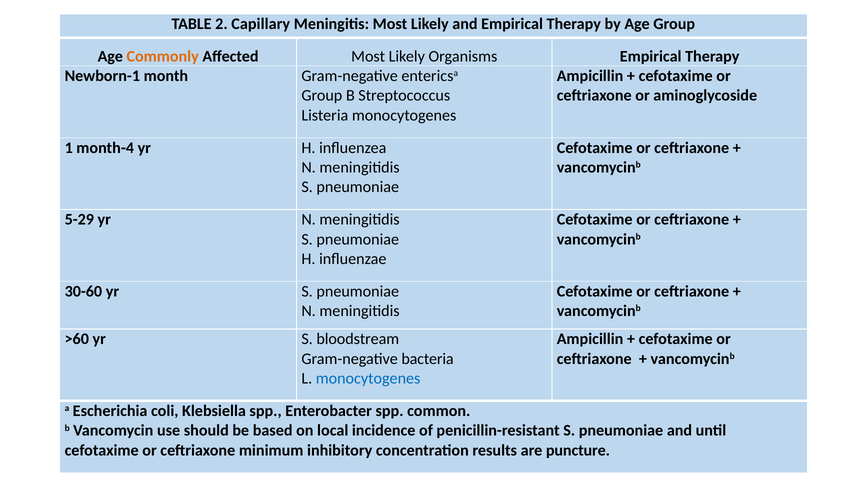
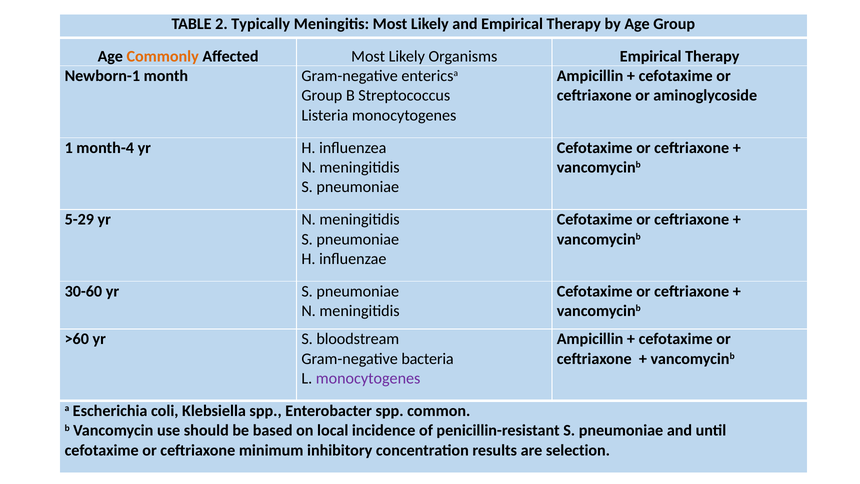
Capillary: Capillary -> Typically
monocytogenes at (368, 378) colour: blue -> purple
puncture: puncture -> selection
